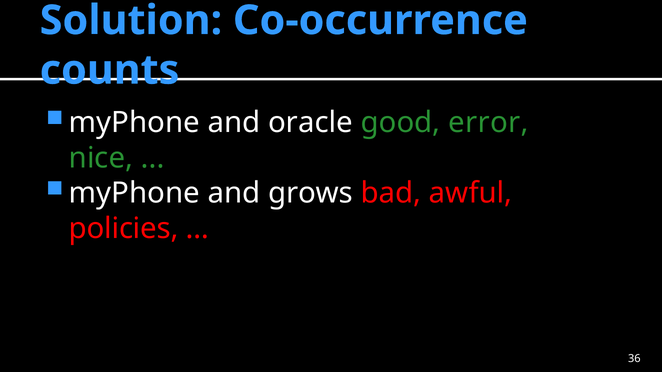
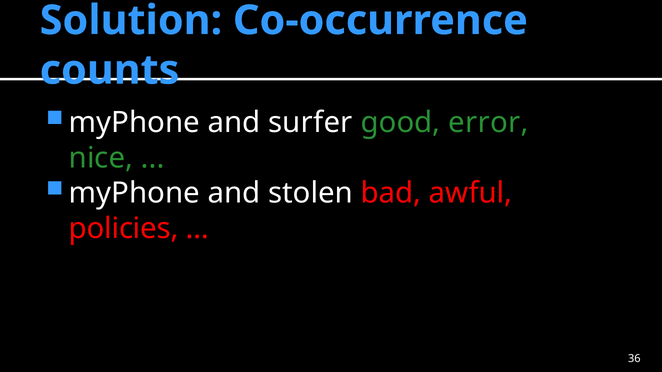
oracle: oracle -> surfer
grows: grows -> stolen
